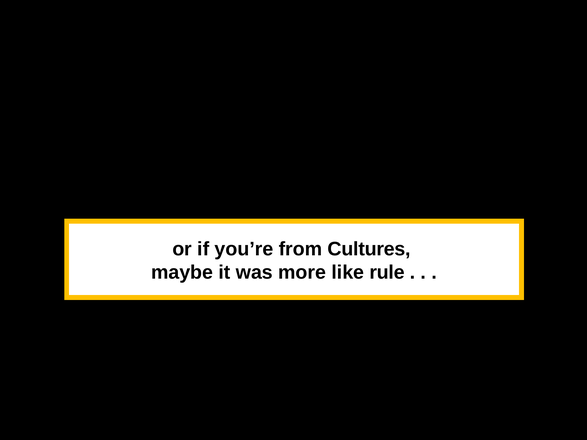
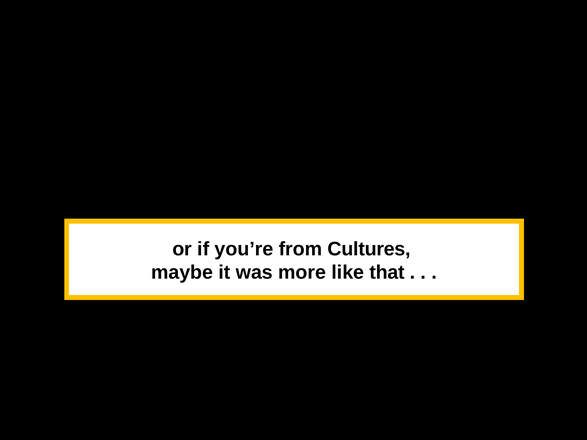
rule: rule -> that
